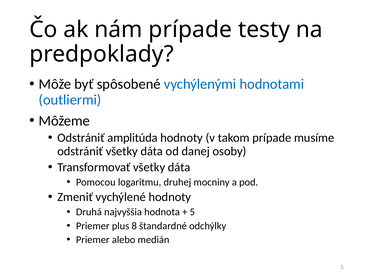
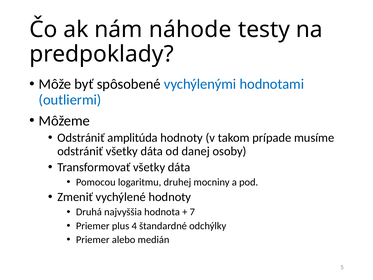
nám prípade: prípade -> náhode
5 at (192, 212): 5 -> 7
8: 8 -> 4
